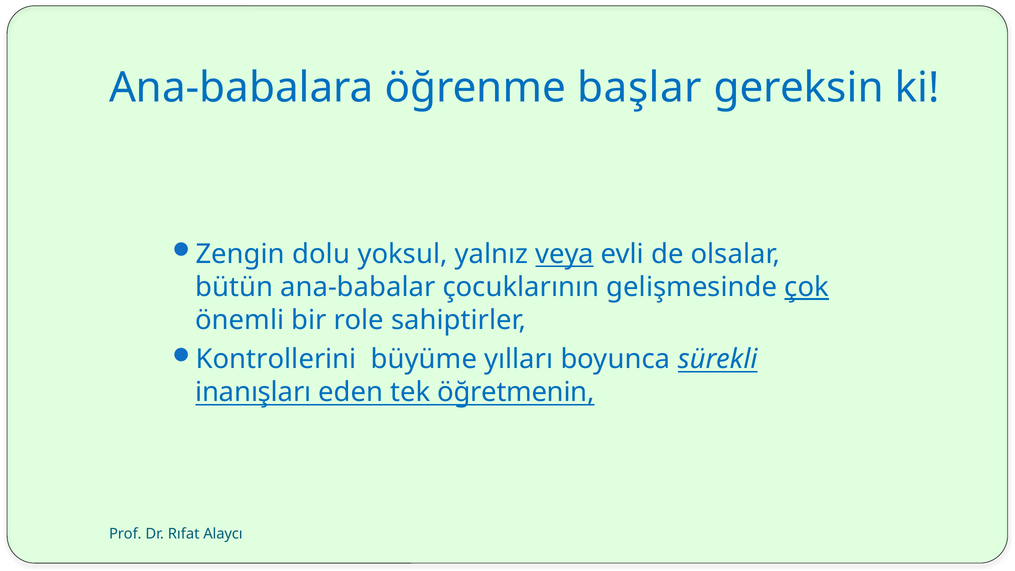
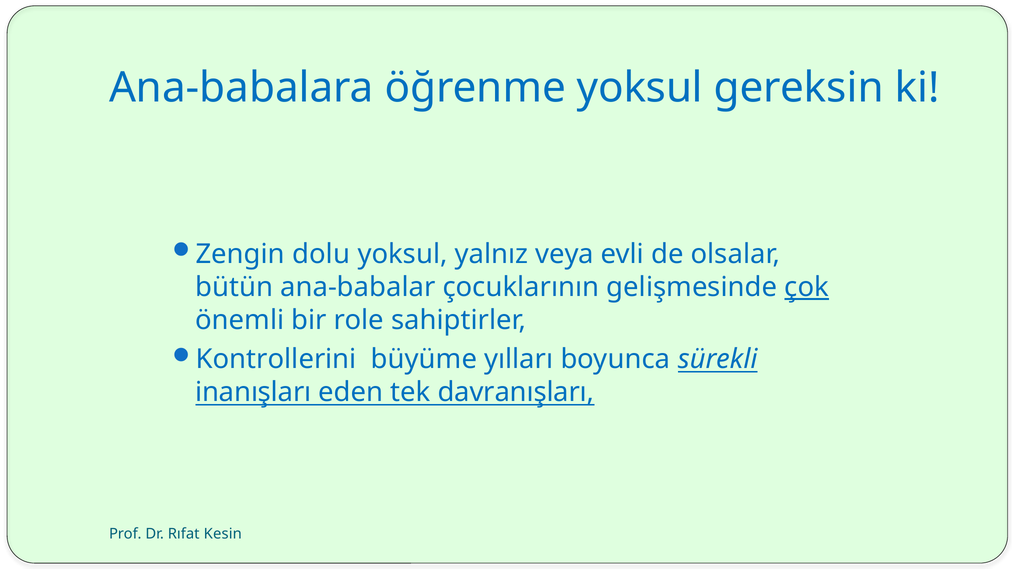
öğrenme başlar: başlar -> yoksul
veya underline: present -> none
öğretmenin: öğretmenin -> davranışları
Alaycı: Alaycı -> Kesin
